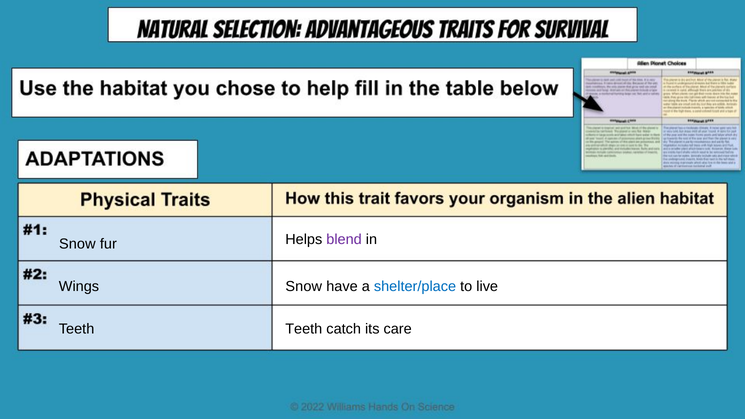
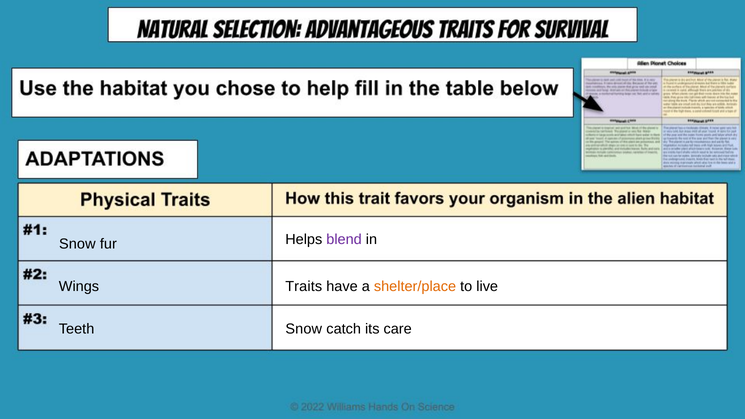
Snow at (304, 287): Snow -> Traits
shelter/place colour: blue -> orange
Teeth at (304, 329): Teeth -> Snow
